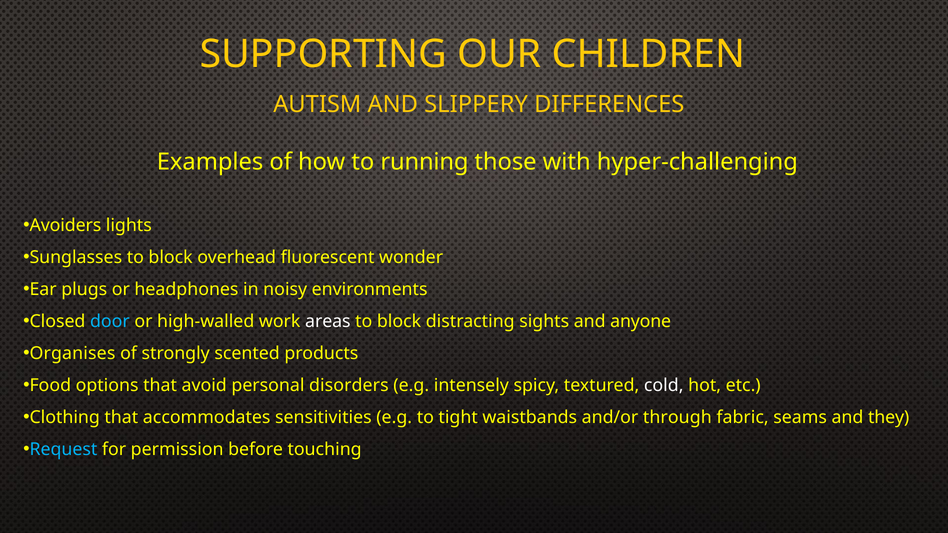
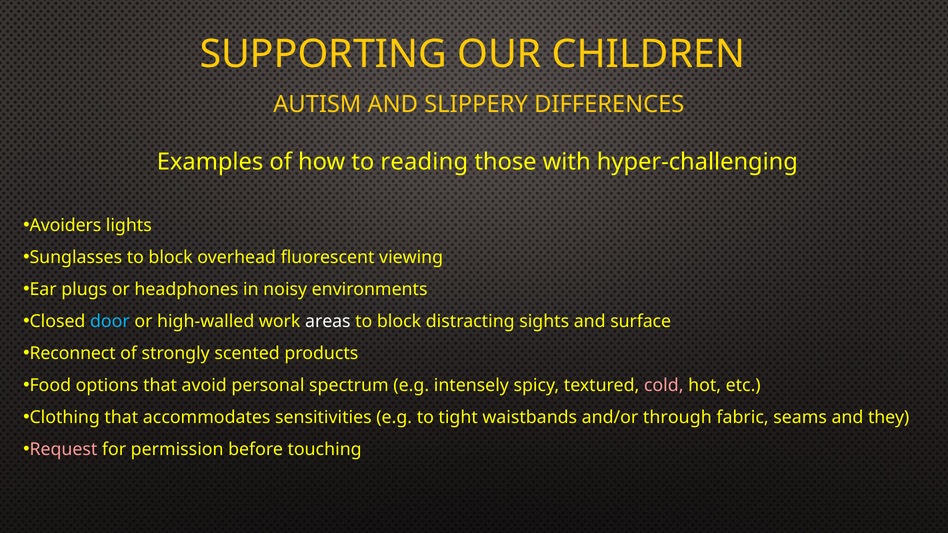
running: running -> reading
wonder: wonder -> viewing
anyone: anyone -> surface
Organises: Organises -> Reconnect
disorders: disorders -> spectrum
cold colour: white -> pink
Request colour: light blue -> pink
